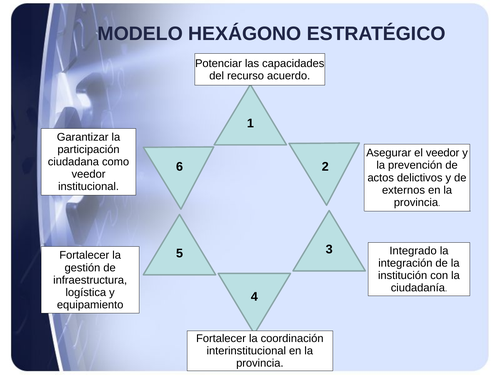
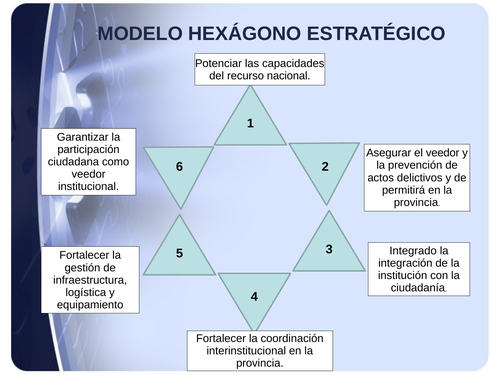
acuerdo: acuerdo -> nacional
externos: externos -> permitirá
